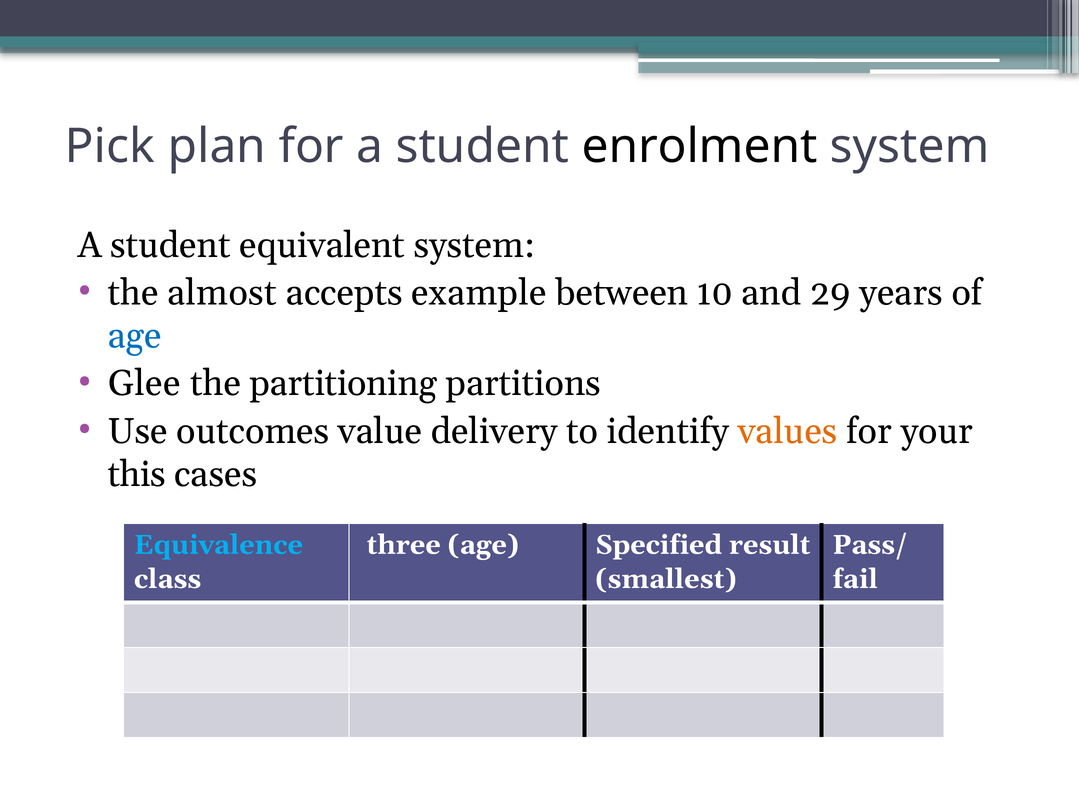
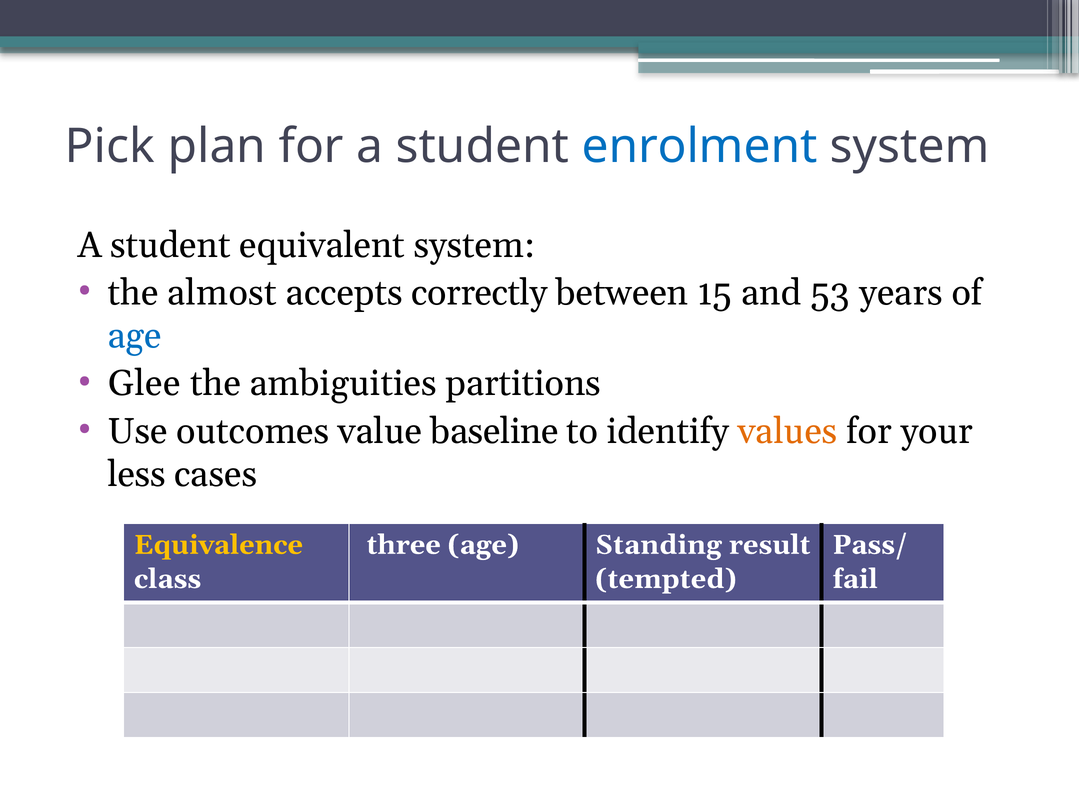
enrolment colour: black -> blue
example: example -> correctly
10: 10 -> 15
29: 29 -> 53
partitioning: partitioning -> ambiguities
delivery: delivery -> baseline
this: this -> less
Equivalence colour: light blue -> yellow
Specified: Specified -> Standing
smallest: smallest -> tempted
